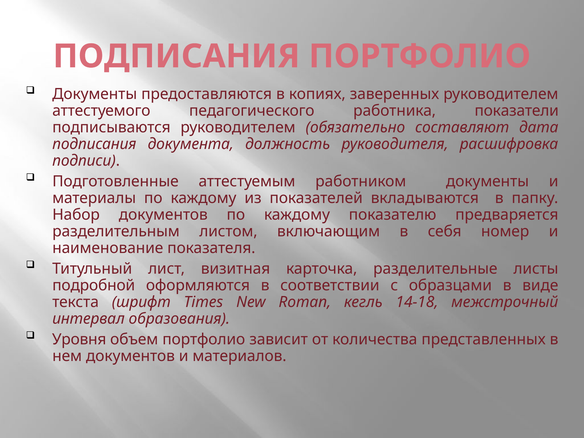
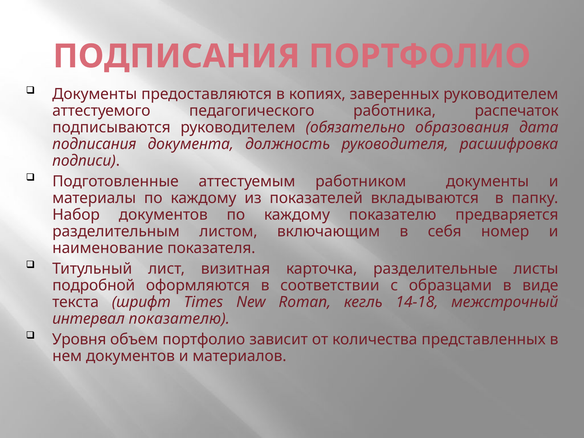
показатели: показатели -> распечаток
составляют: составляют -> образования
интервал образования: образования -> показателю
